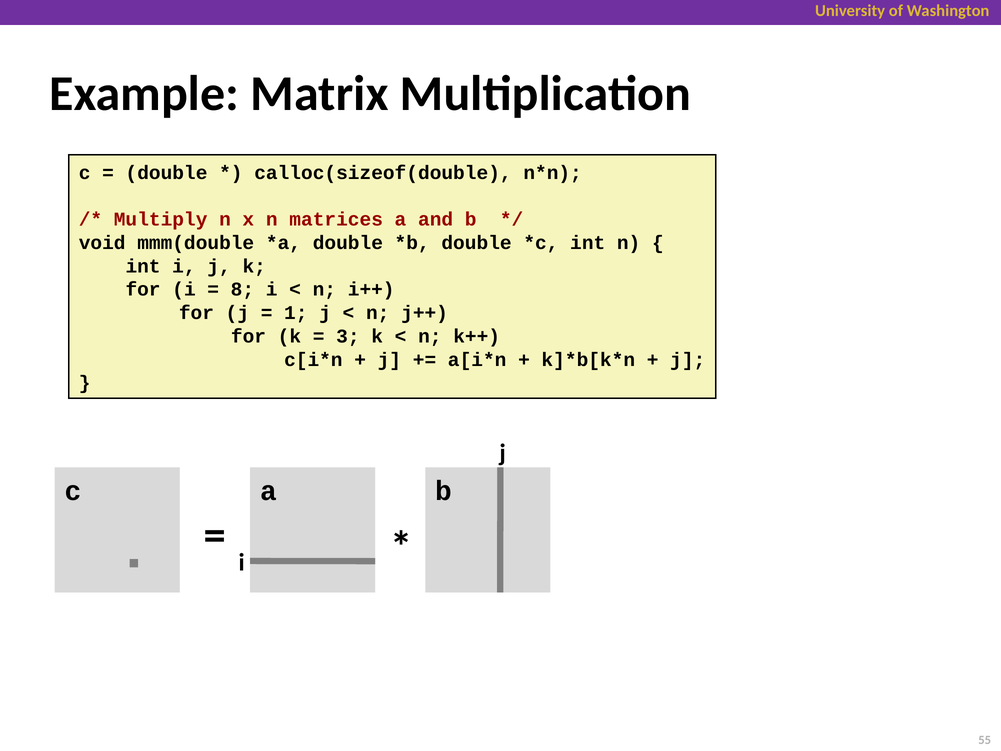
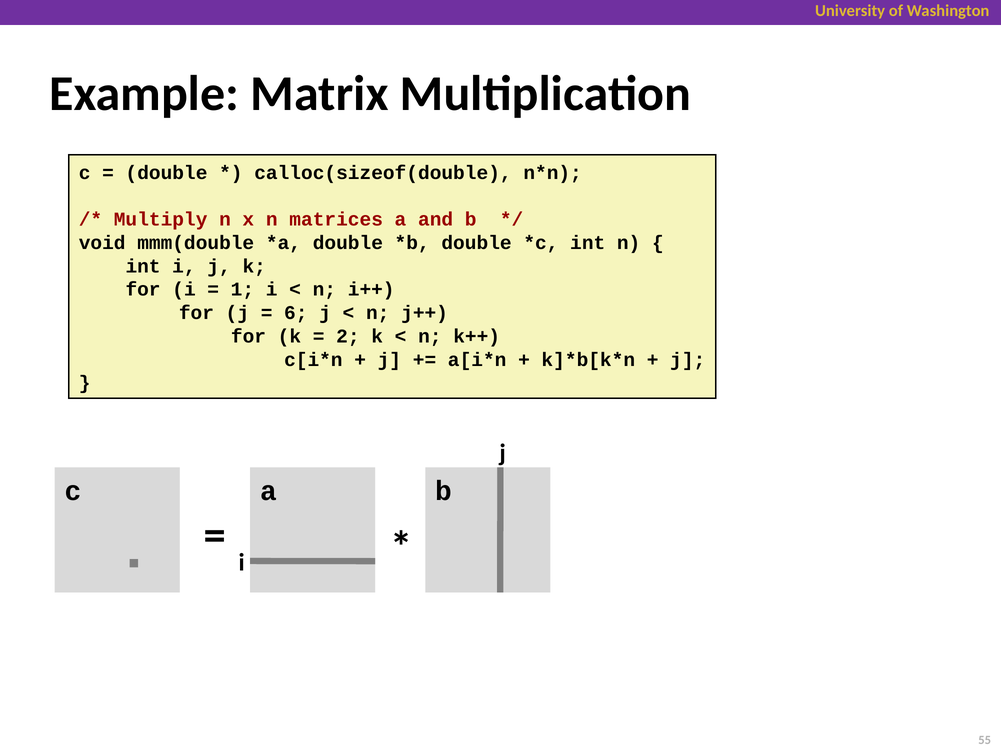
8: 8 -> 1
1: 1 -> 6
3: 3 -> 2
